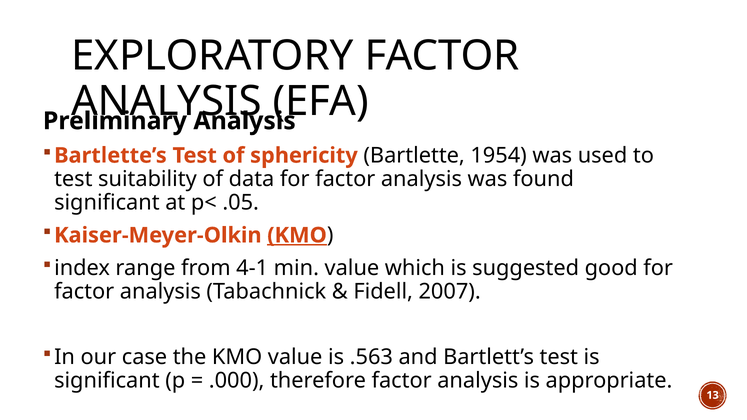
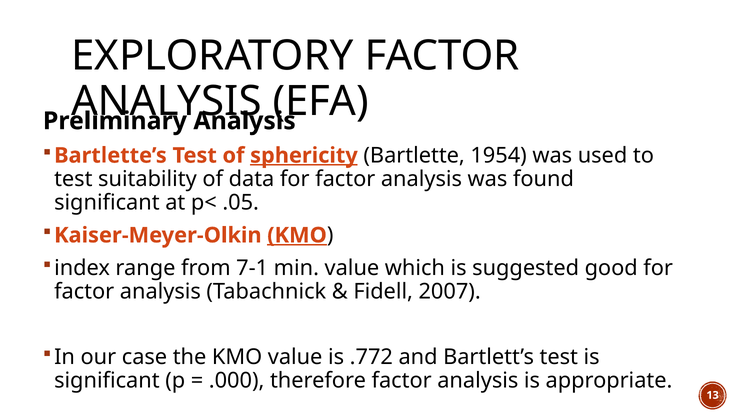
sphericity underline: none -> present
4-1: 4-1 -> 7-1
.563: .563 -> .772
